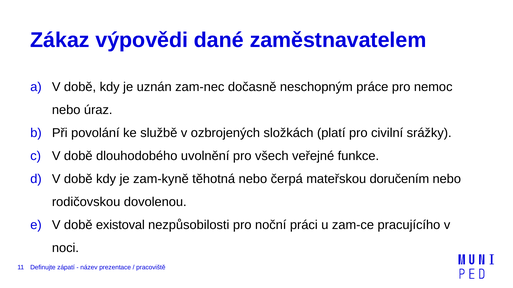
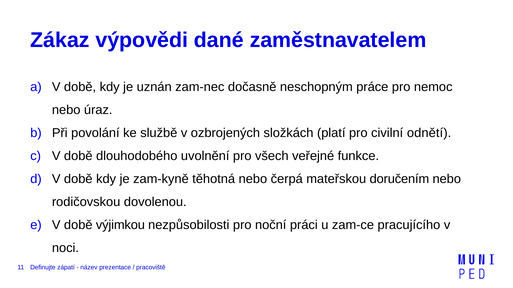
srážky: srážky -> odnětí
existoval: existoval -> výjimkou
